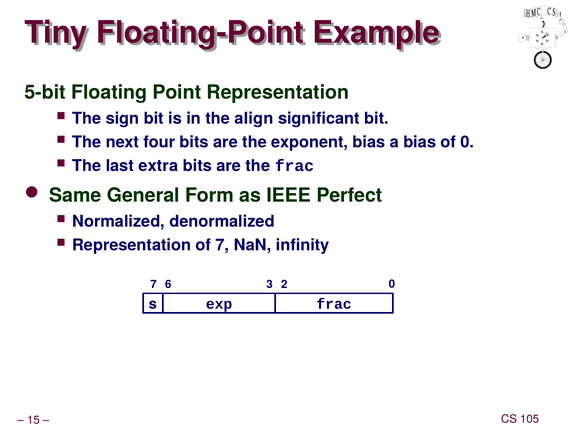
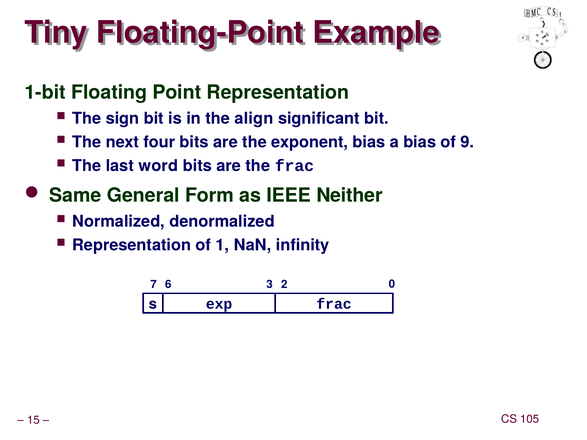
5-bit: 5-bit -> 1-bit
of 0: 0 -> 9
extra: extra -> word
Perfect: Perfect -> Neither
of 7: 7 -> 1
